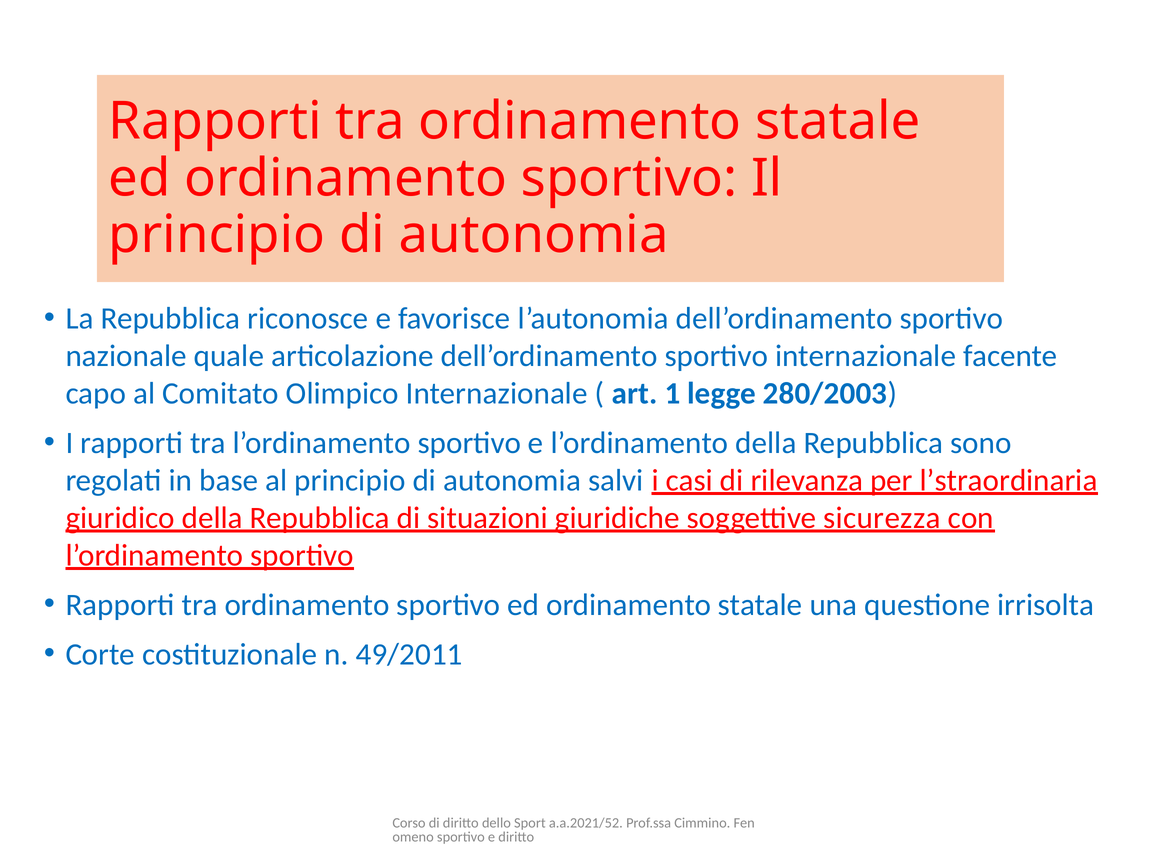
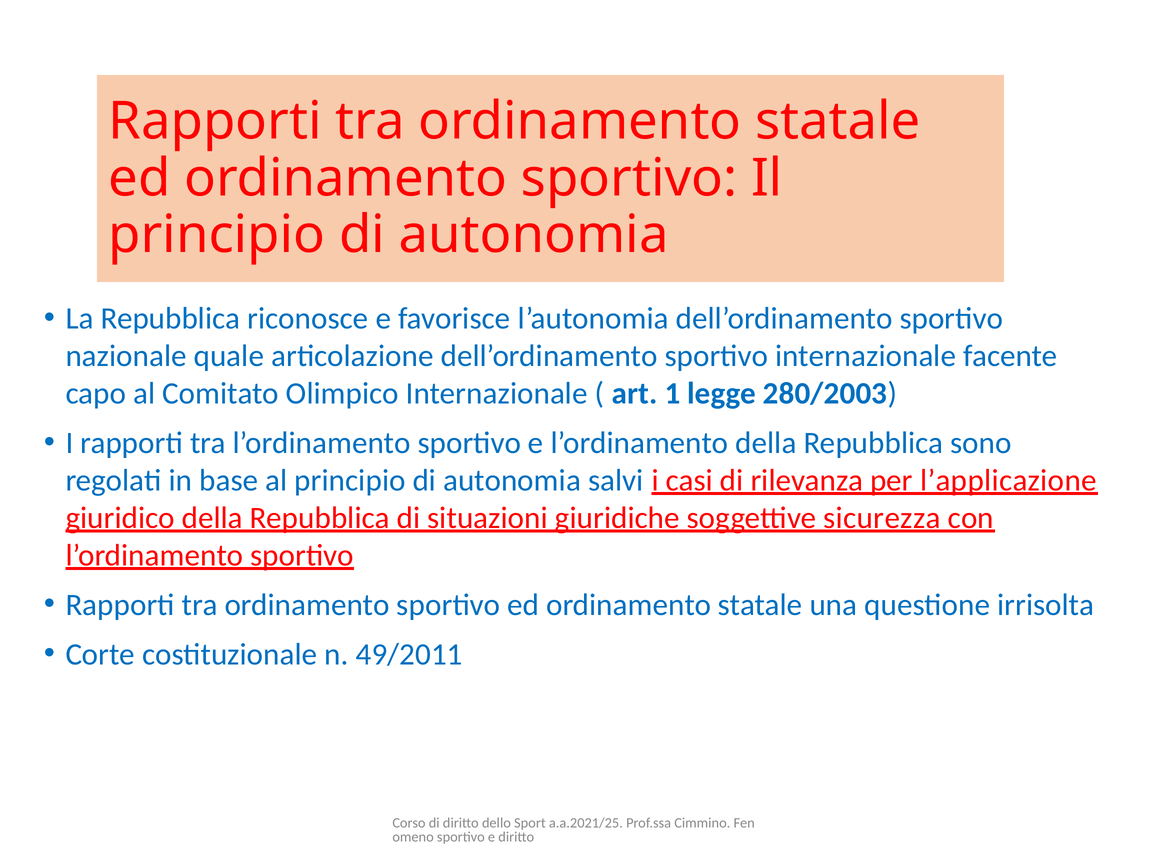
l’straordinaria: l’straordinaria -> l’applicazione
a.a.2021/52: a.a.2021/52 -> a.a.2021/25
